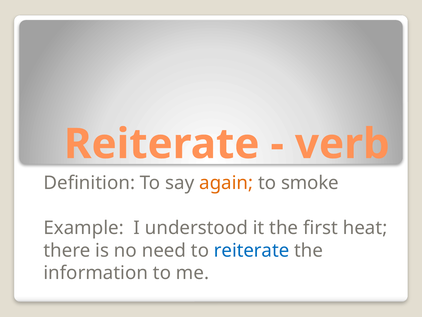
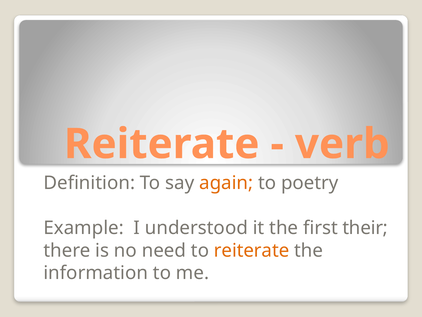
smoke: smoke -> poetry
heat: heat -> their
reiterate at (252, 250) colour: blue -> orange
